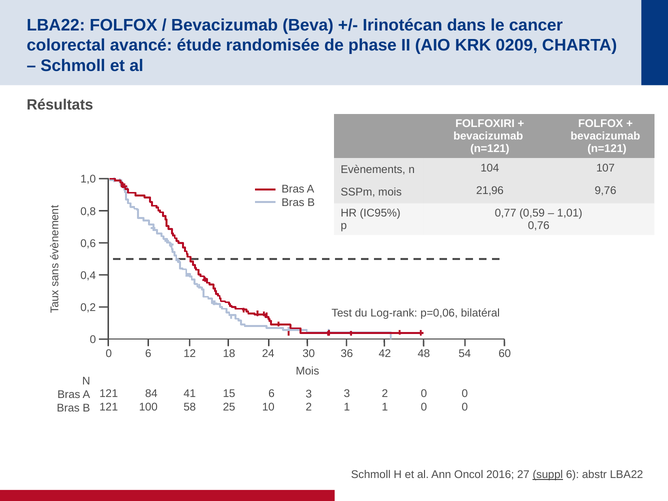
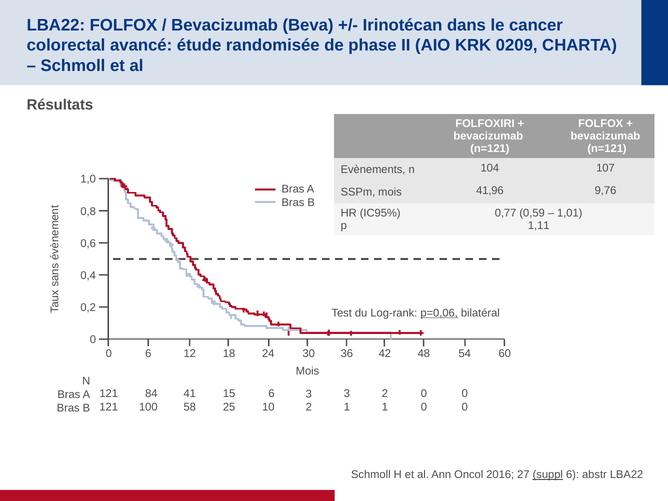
21,96: 21,96 -> 41,96
0,76: 0,76 -> 1,11
p=0,06 underline: none -> present
